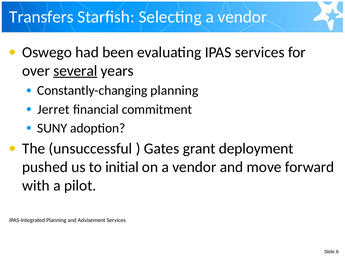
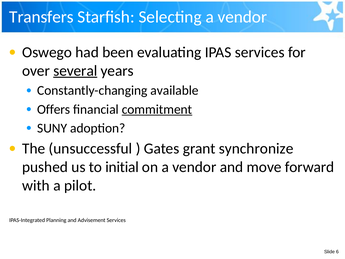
Constantly-changing planning: planning -> available
Jerret: Jerret -> Offers
commitment underline: none -> present
deployment: deployment -> synchronize
